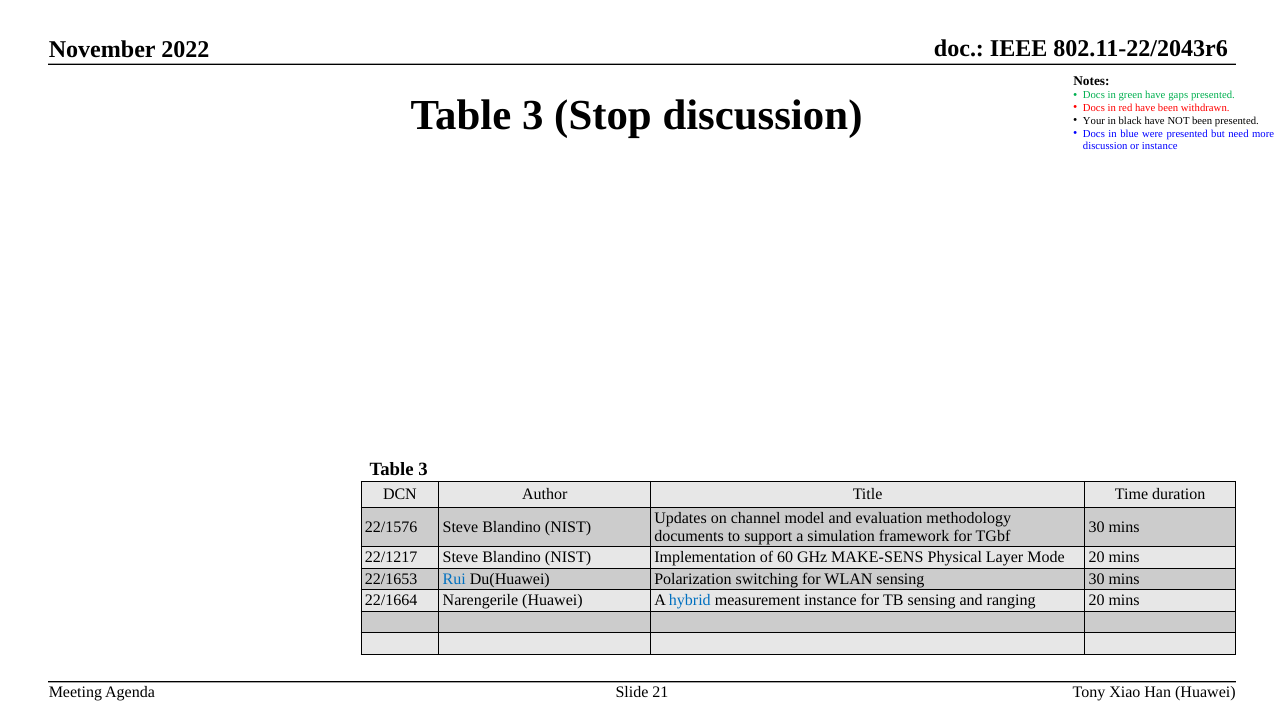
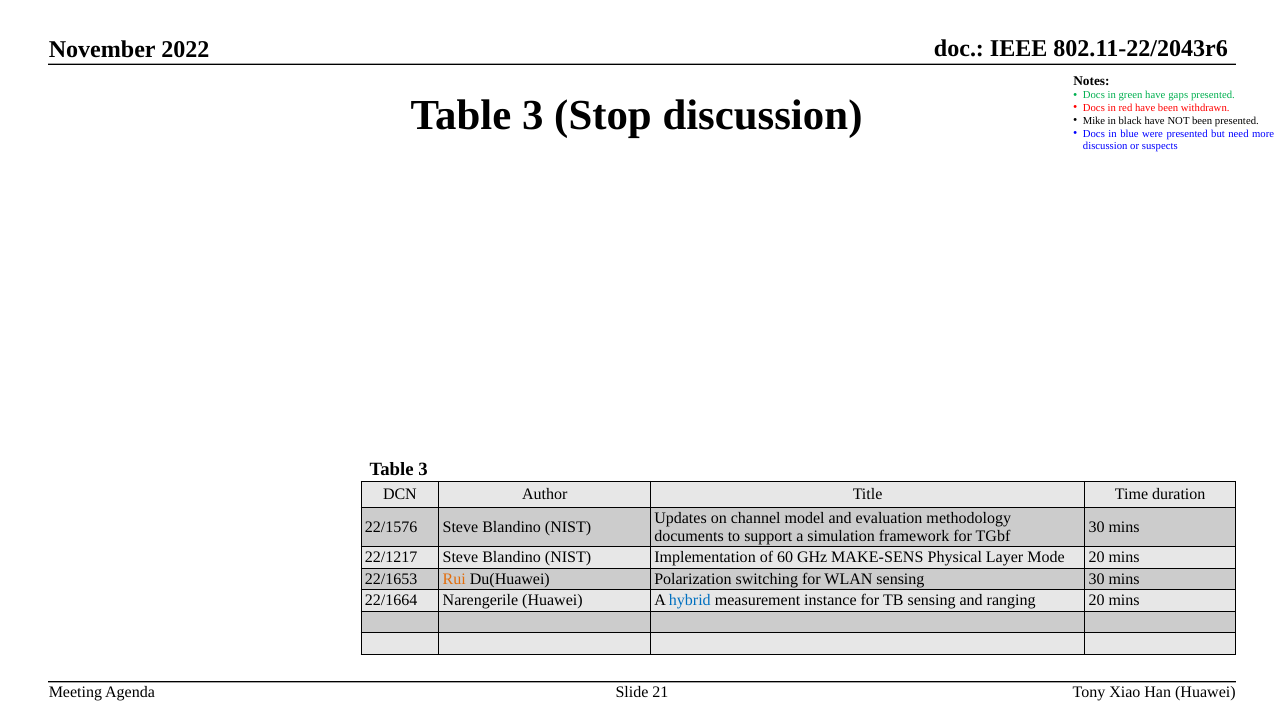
Your: Your -> Mike
or instance: instance -> suspects
Rui colour: blue -> orange
